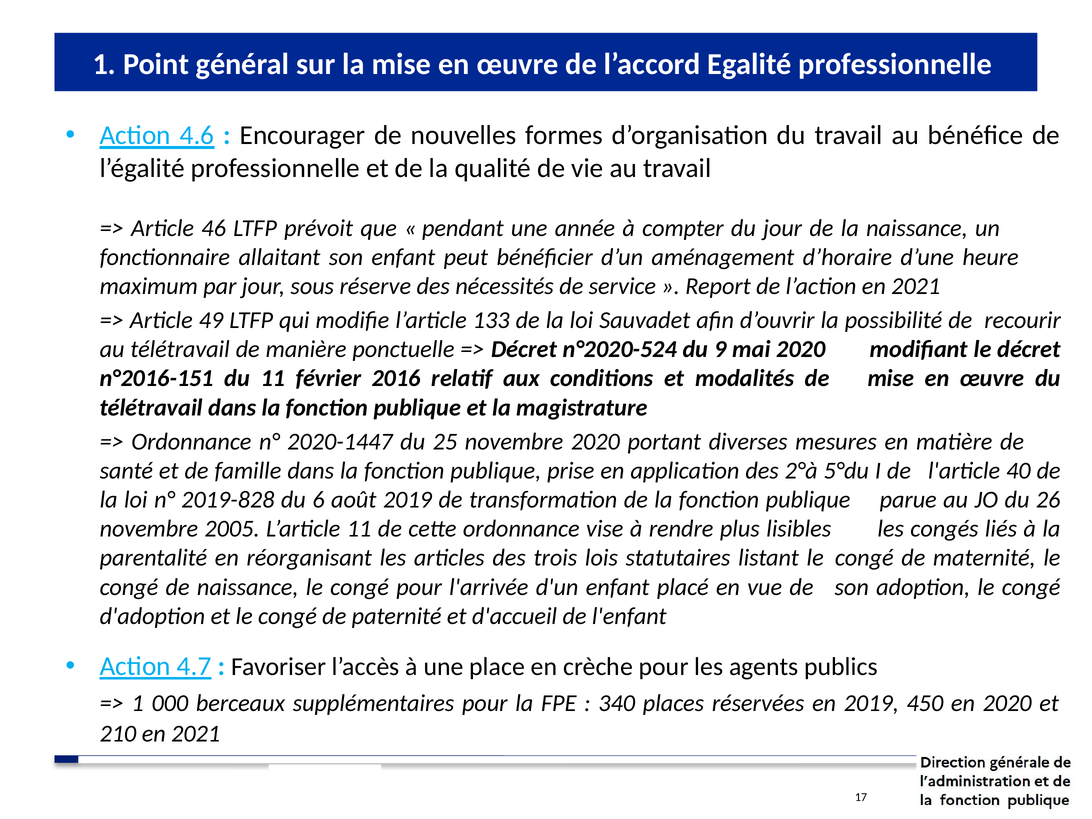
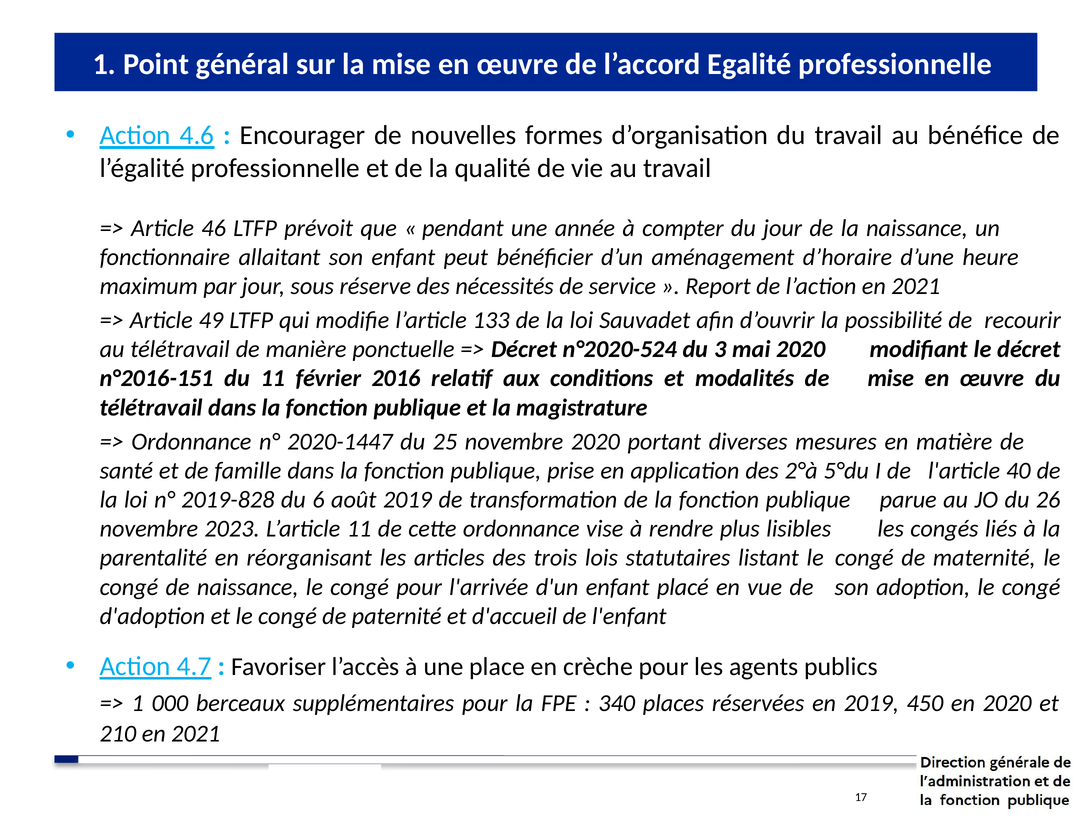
9: 9 -> 3
2005: 2005 -> 2023
